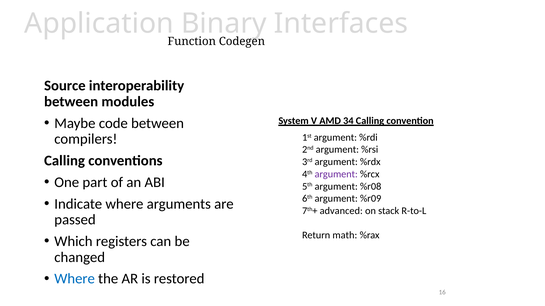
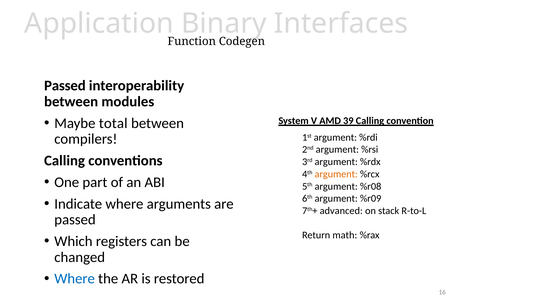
Source at (65, 86): Source -> Passed
code: code -> total
34: 34 -> 39
argument at (336, 174) colour: purple -> orange
